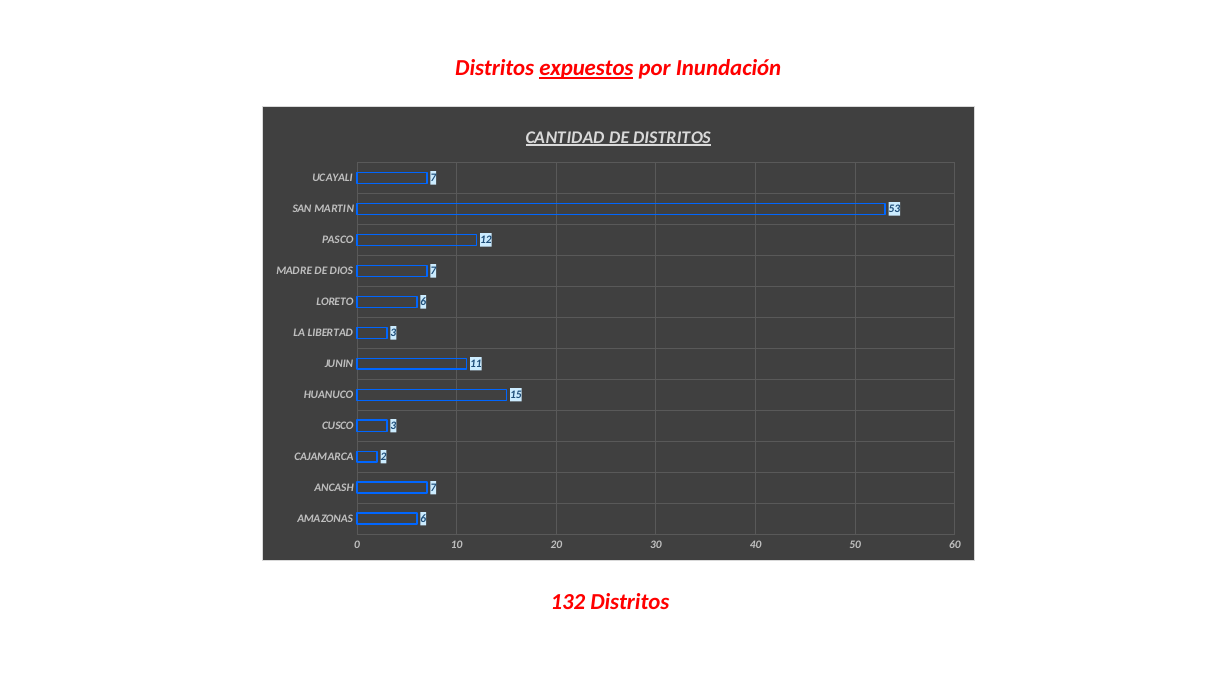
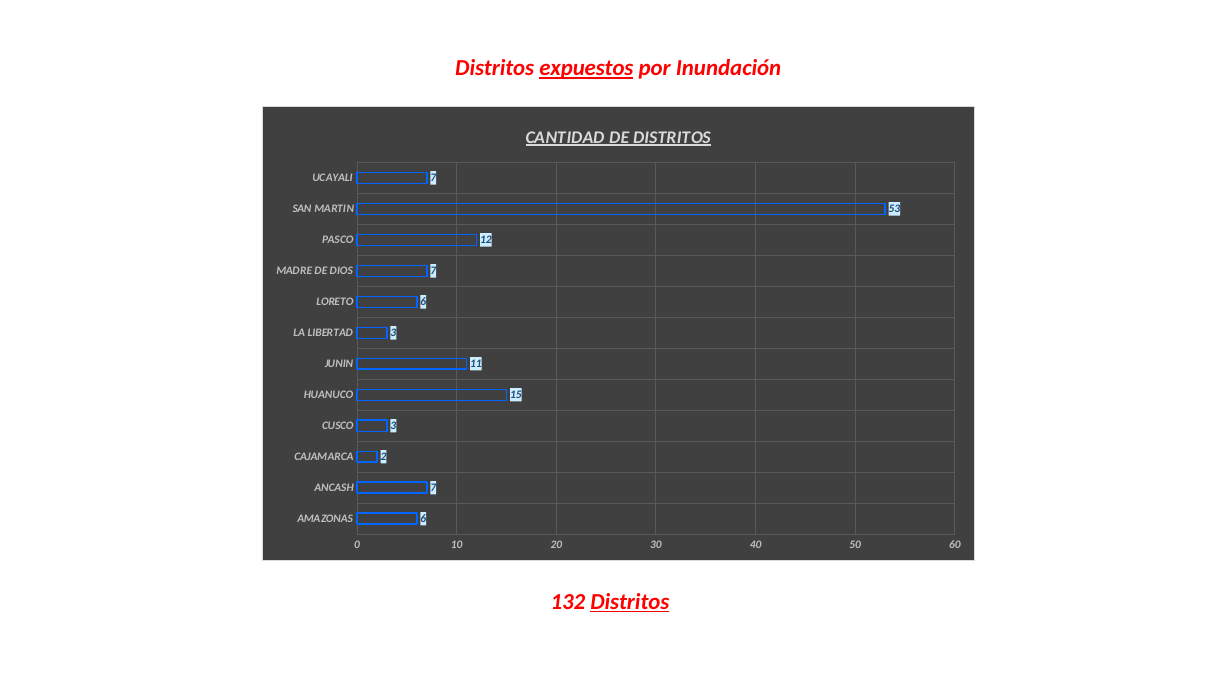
Distritos at (630, 602) underline: none -> present
